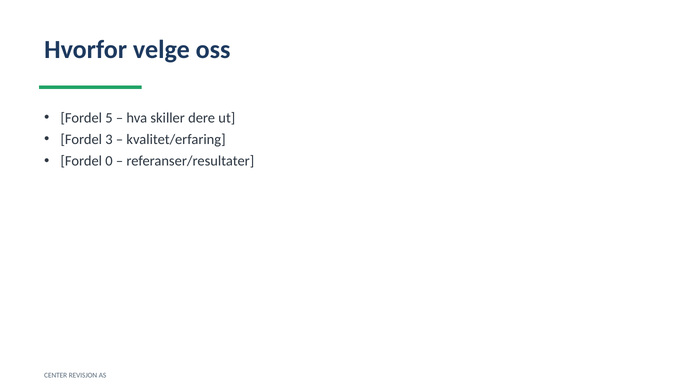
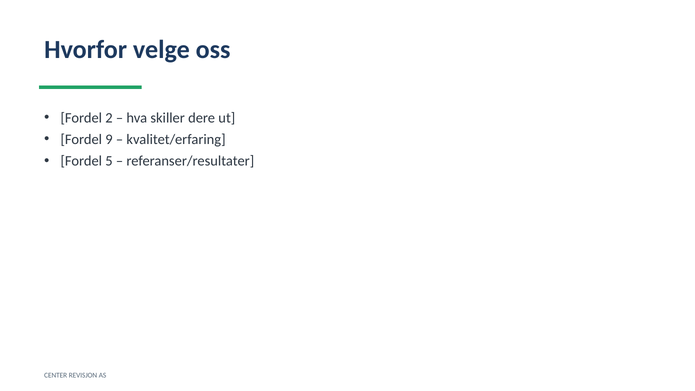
5: 5 -> 2
3: 3 -> 9
0: 0 -> 5
